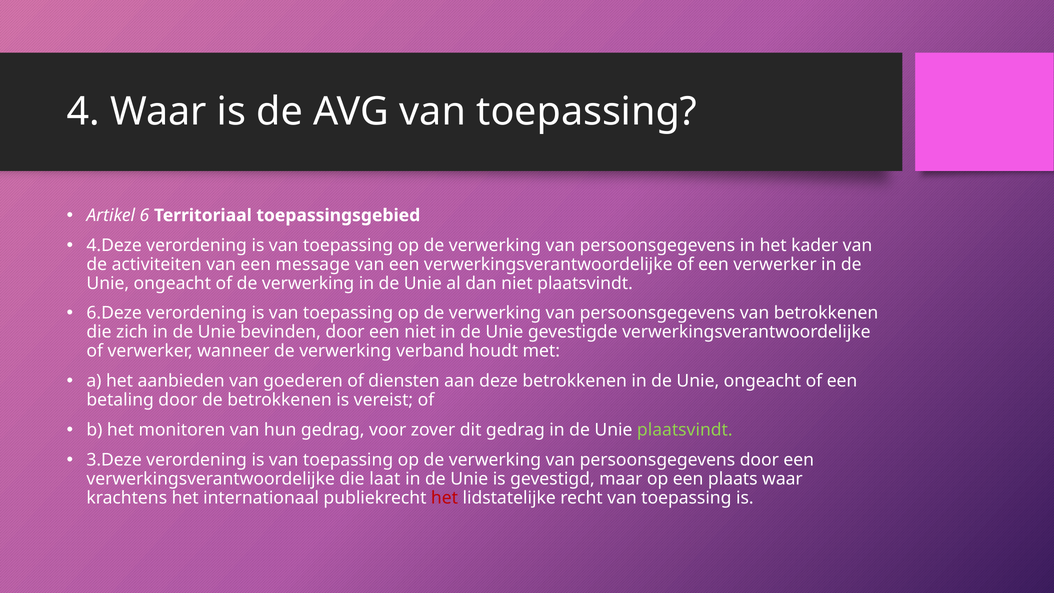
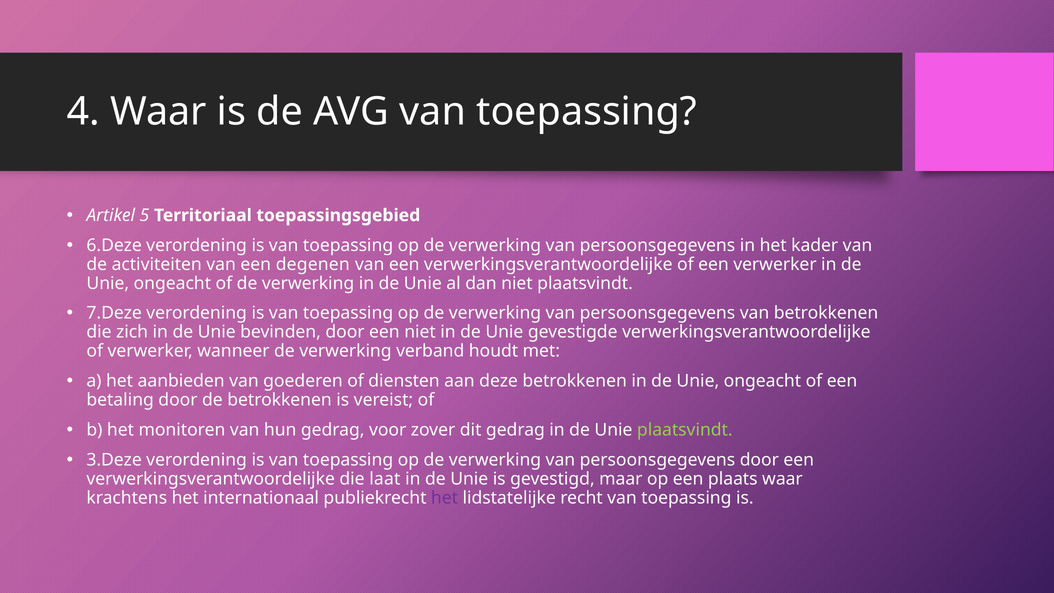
6: 6 -> 5
4.Deze: 4.Deze -> 6.Deze
message: message -> degenen
6.Deze: 6.Deze -> 7.Deze
het at (444, 498) colour: red -> purple
